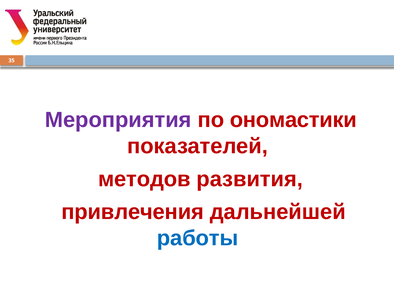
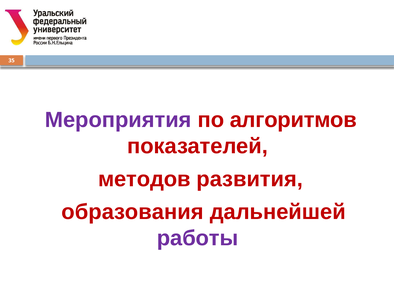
ономастики: ономастики -> алгоритмов
привлечения: привлечения -> образования
работы colour: blue -> purple
